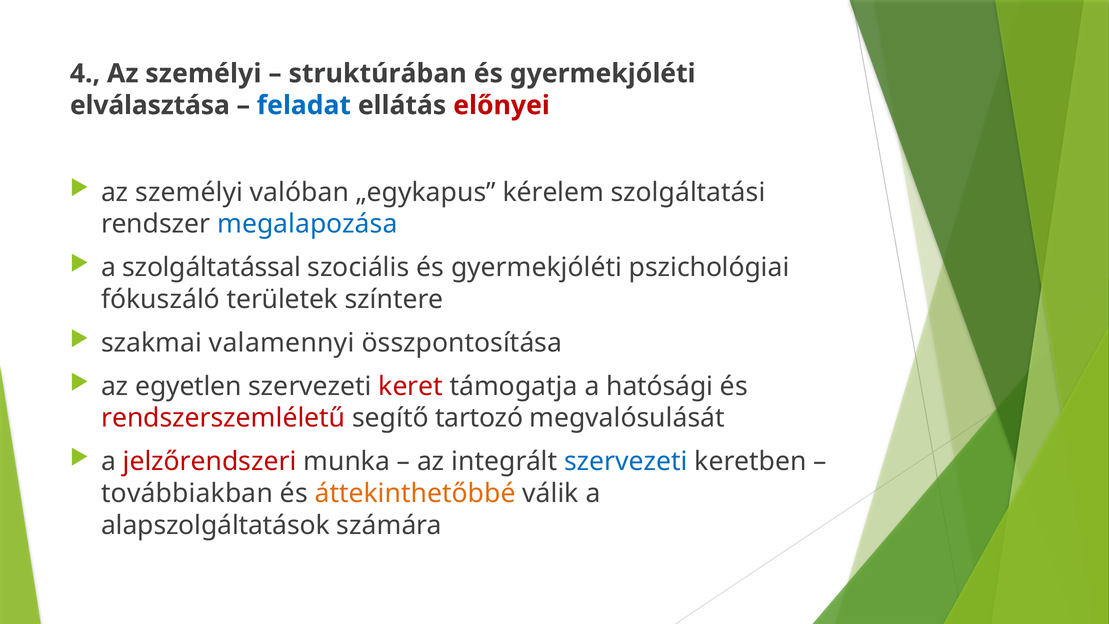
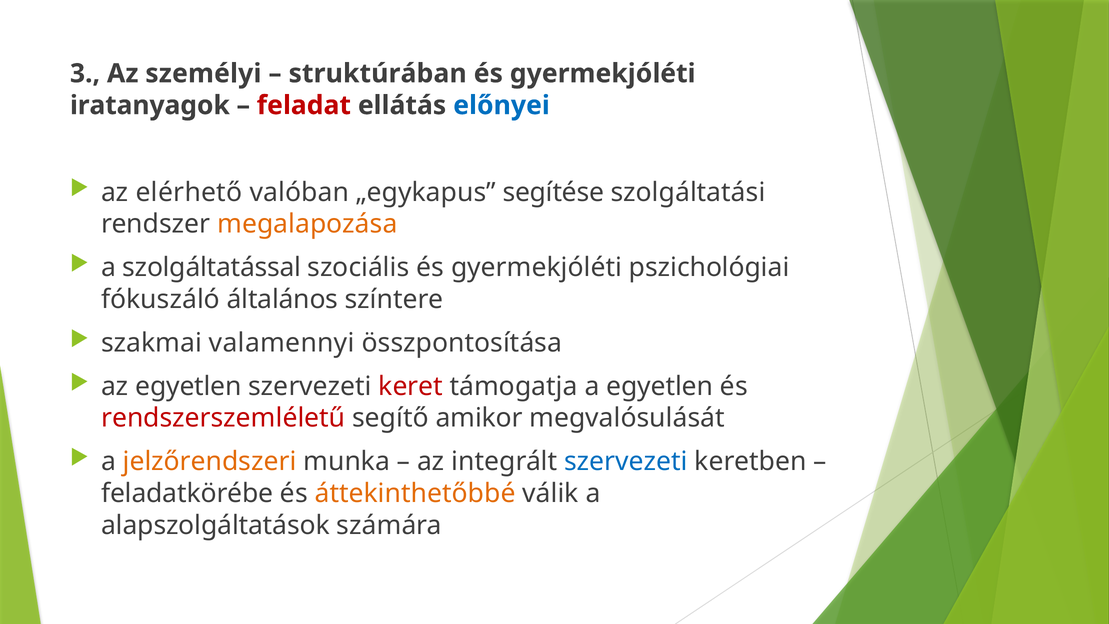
4: 4 -> 3
elválasztása: elválasztása -> iratanyagok
feladat colour: blue -> red
előnyei colour: red -> blue
személyi at (189, 192): személyi -> elérhető
kérelem: kérelem -> segítése
megalapozása colour: blue -> orange
területek: területek -> általános
a hatósági: hatósági -> egyetlen
tartozó: tartozó -> amikor
jelzőrendszeri colour: red -> orange
továbbiakban: továbbiakban -> feladatkörébe
